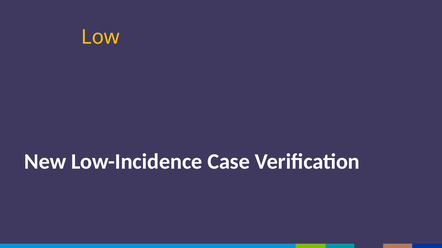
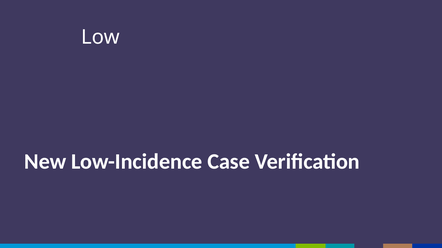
Low colour: yellow -> white
